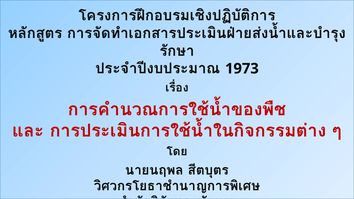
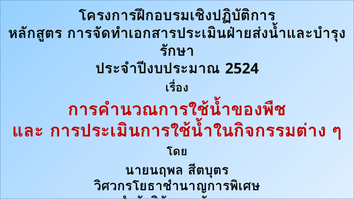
1973: 1973 -> 2524
